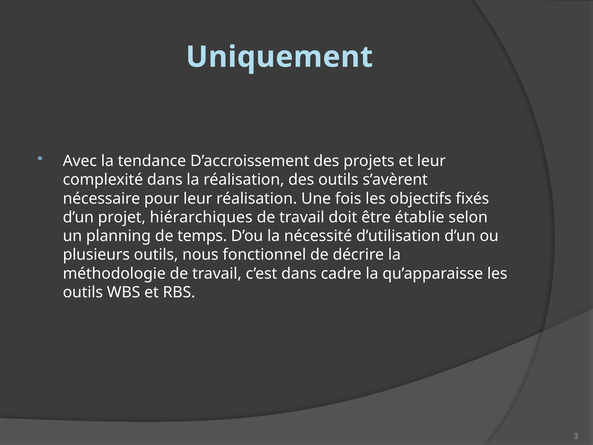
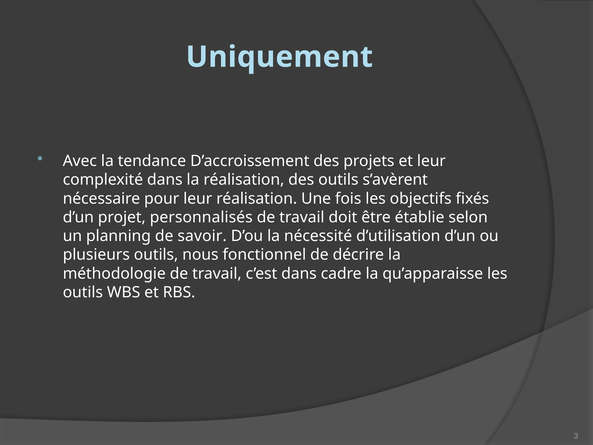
hiérarchiques: hiérarchiques -> personnalisés
temps: temps -> savoir
